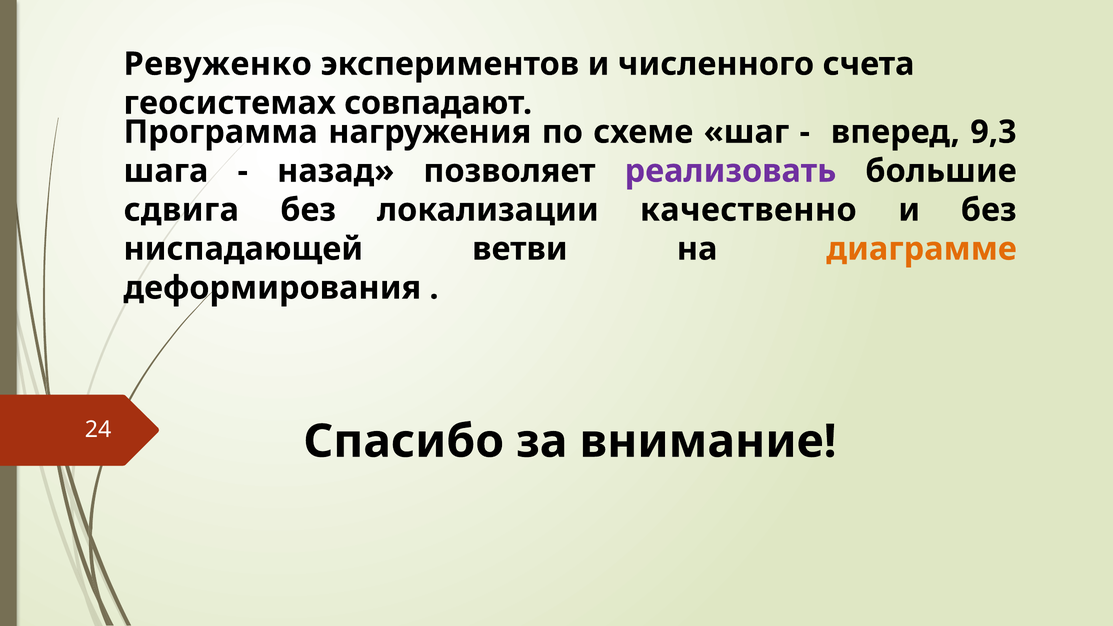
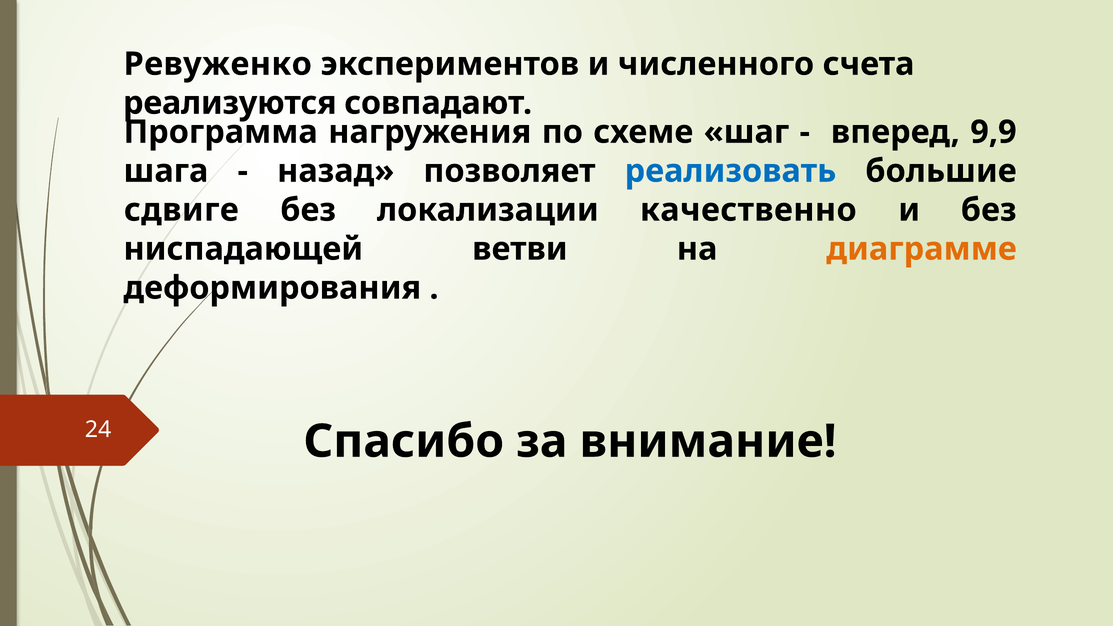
геосистемах: геосистемах -> реализуются
9,3: 9,3 -> 9,9
реализовать colour: purple -> blue
сдвига: сдвига -> сдвиге
